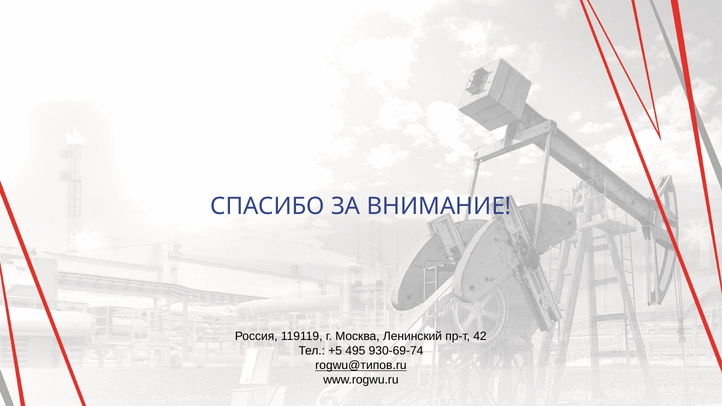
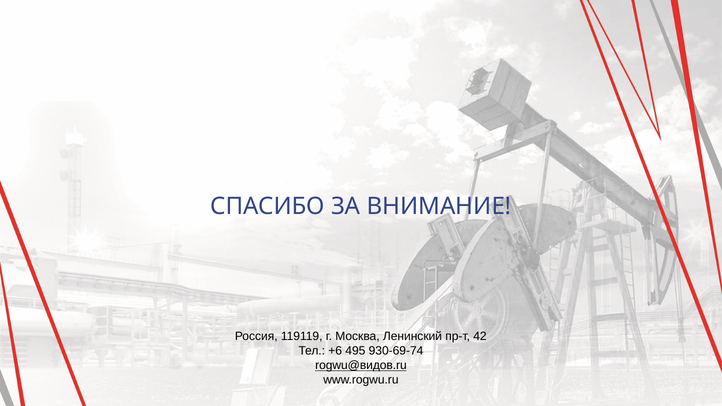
+5: +5 -> +6
rogwu@типов.ru: rogwu@типов.ru -> rogwu@видов.ru
